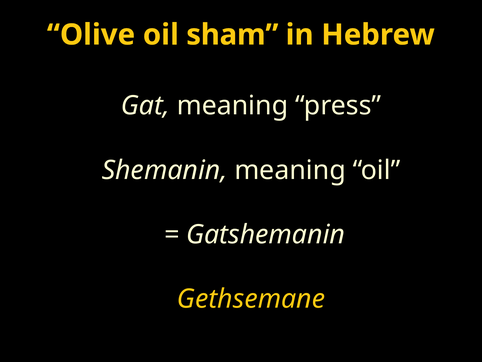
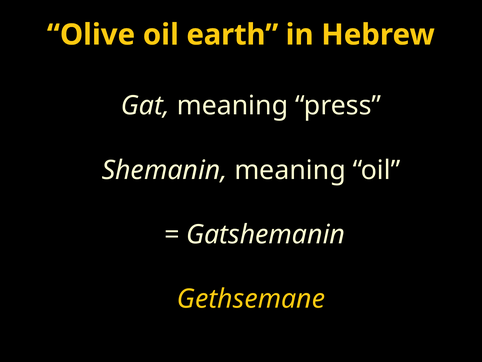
sham: sham -> earth
